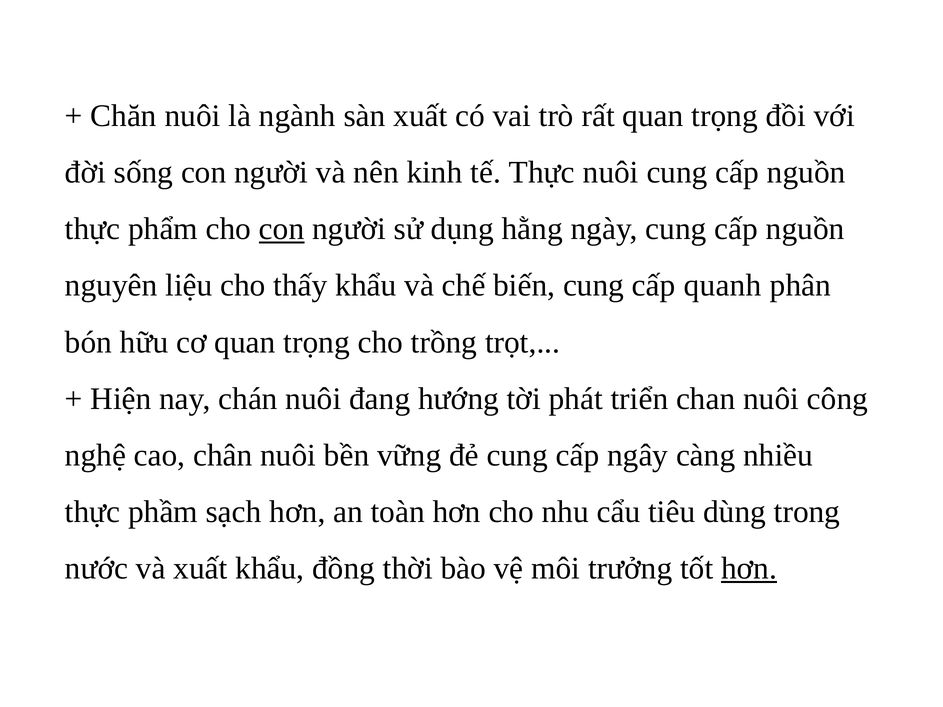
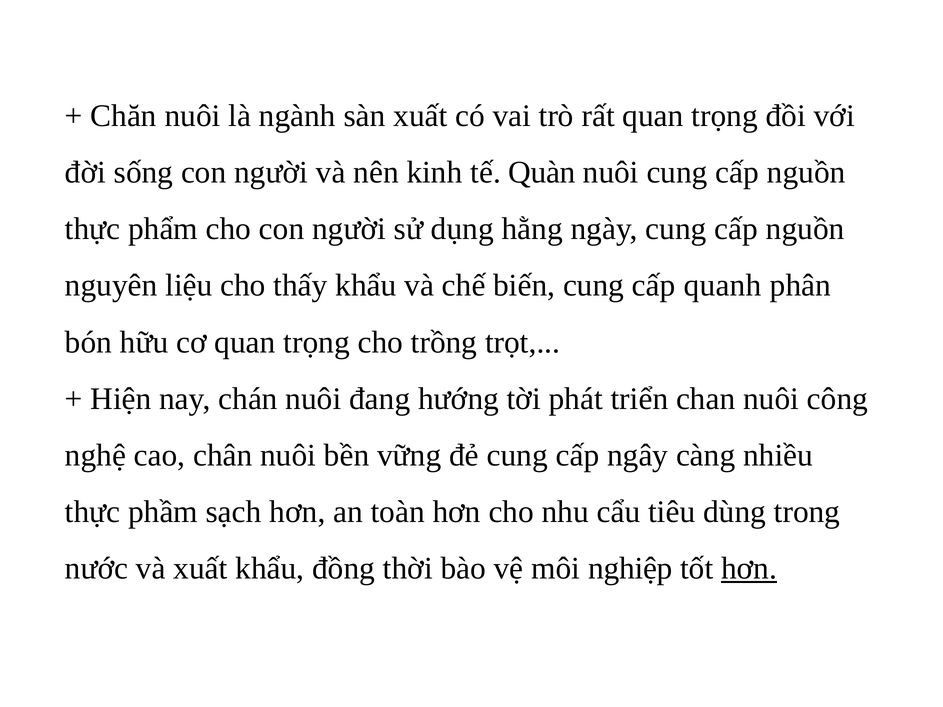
tế Thực: Thực -> Quàn
con at (282, 229) underline: present -> none
trưởng: trưởng -> nghiệp
